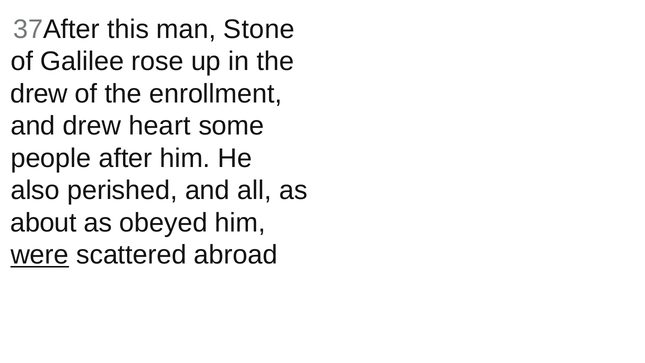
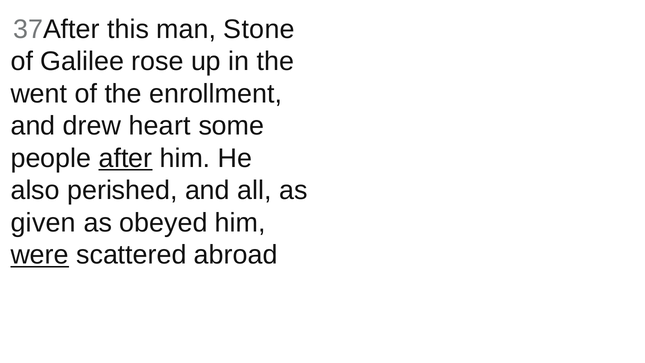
drew at (39, 94): drew -> went
after underline: none -> present
about: about -> given
